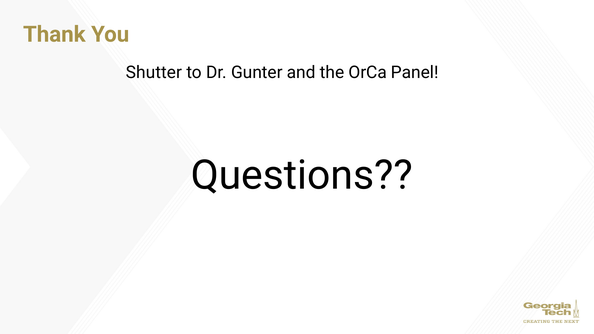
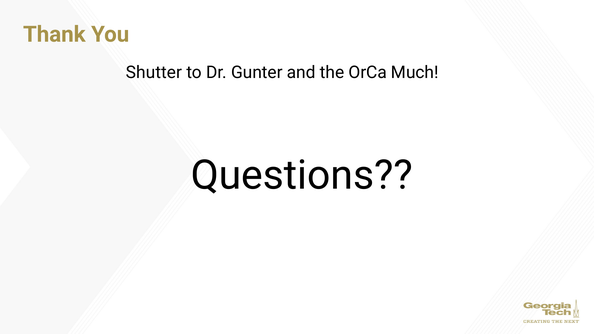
Panel: Panel -> Much
